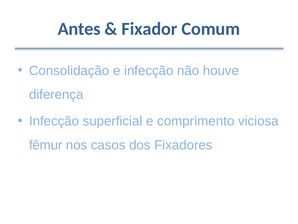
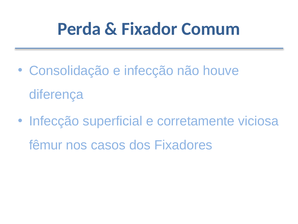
Antes: Antes -> Perda
comprimento: comprimento -> corretamente
